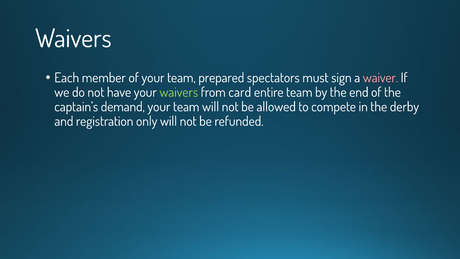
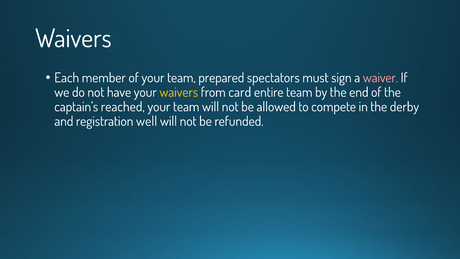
waivers at (179, 92) colour: light green -> yellow
demand: demand -> reached
only: only -> well
